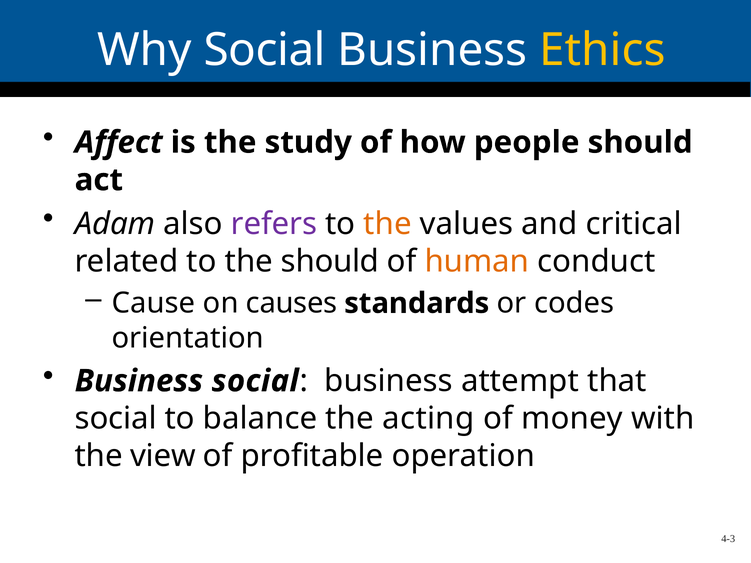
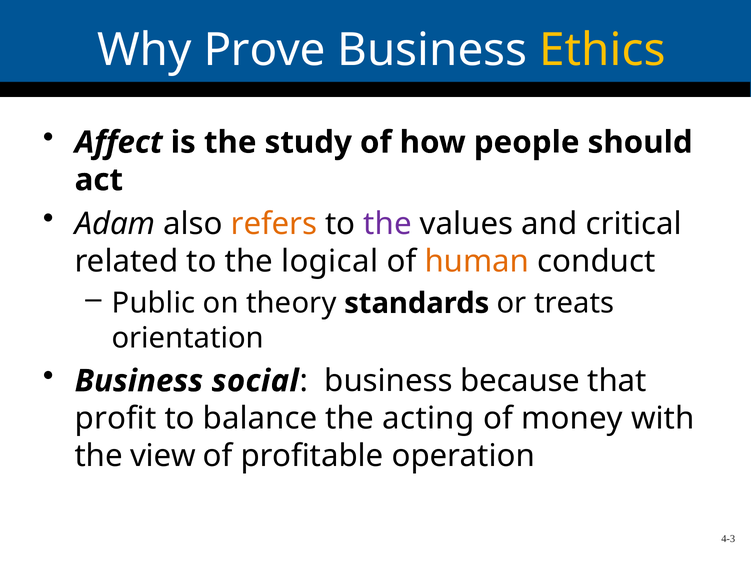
Why Social: Social -> Prove
refers colour: purple -> orange
the at (388, 224) colour: orange -> purple
the should: should -> logical
Cause: Cause -> Public
causes: causes -> theory
codes: codes -> treats
attempt: attempt -> because
social at (116, 419): social -> profit
